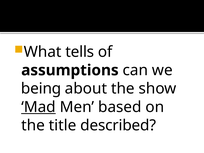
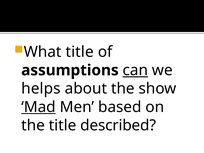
What tells: tells -> title
can underline: none -> present
being: being -> helps
